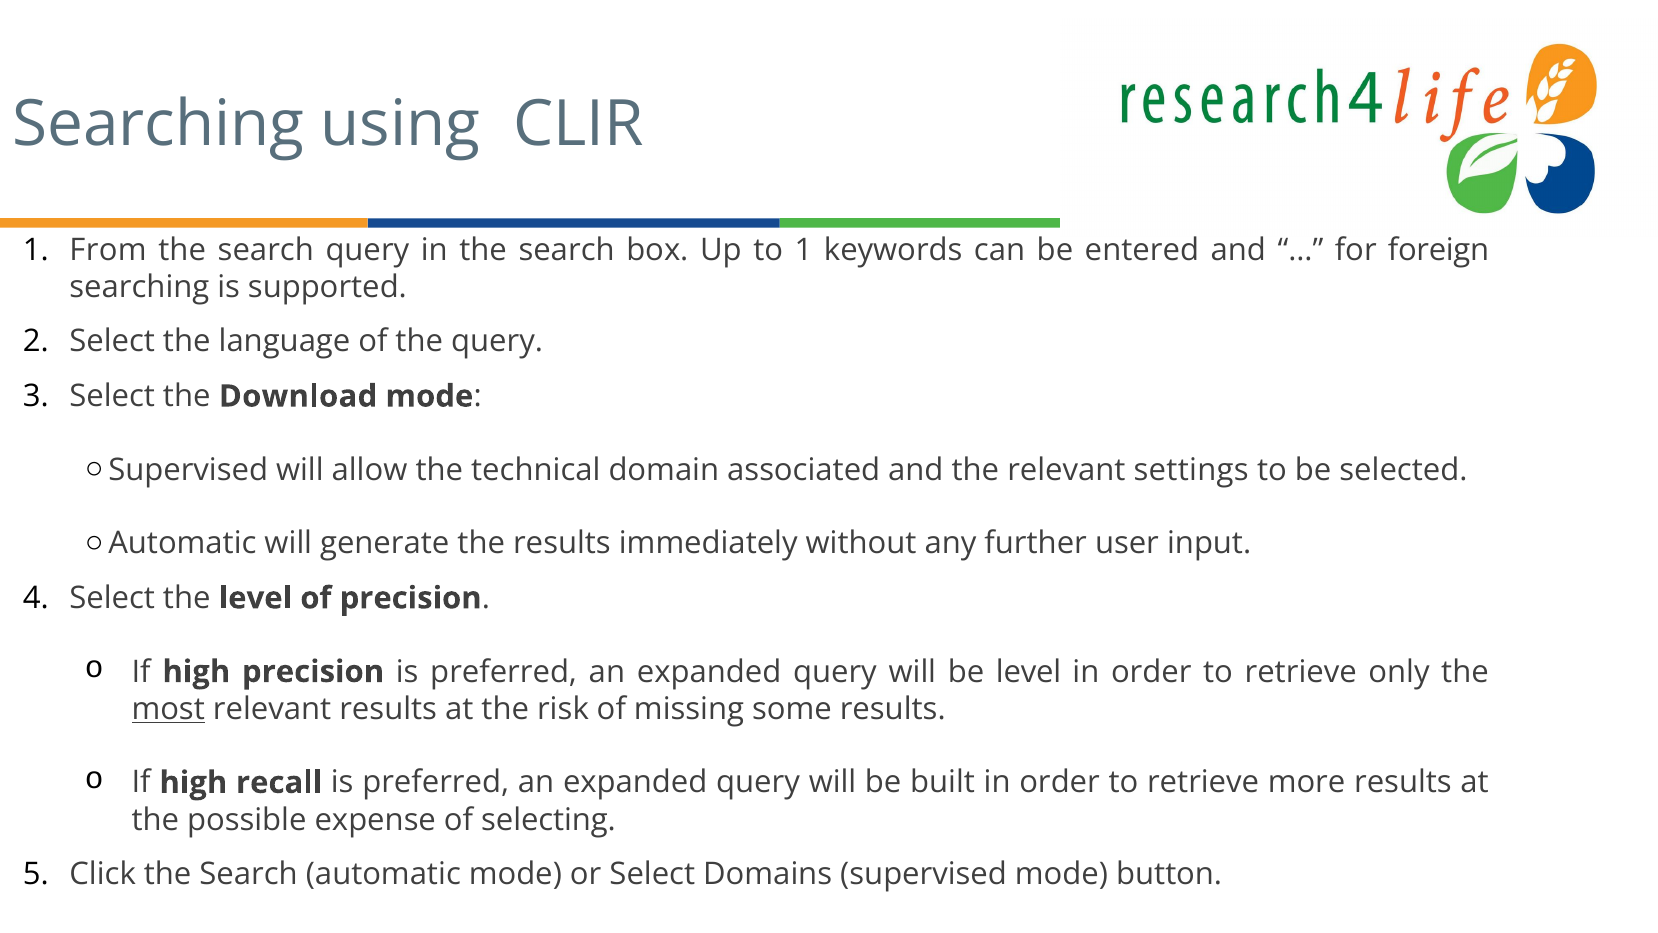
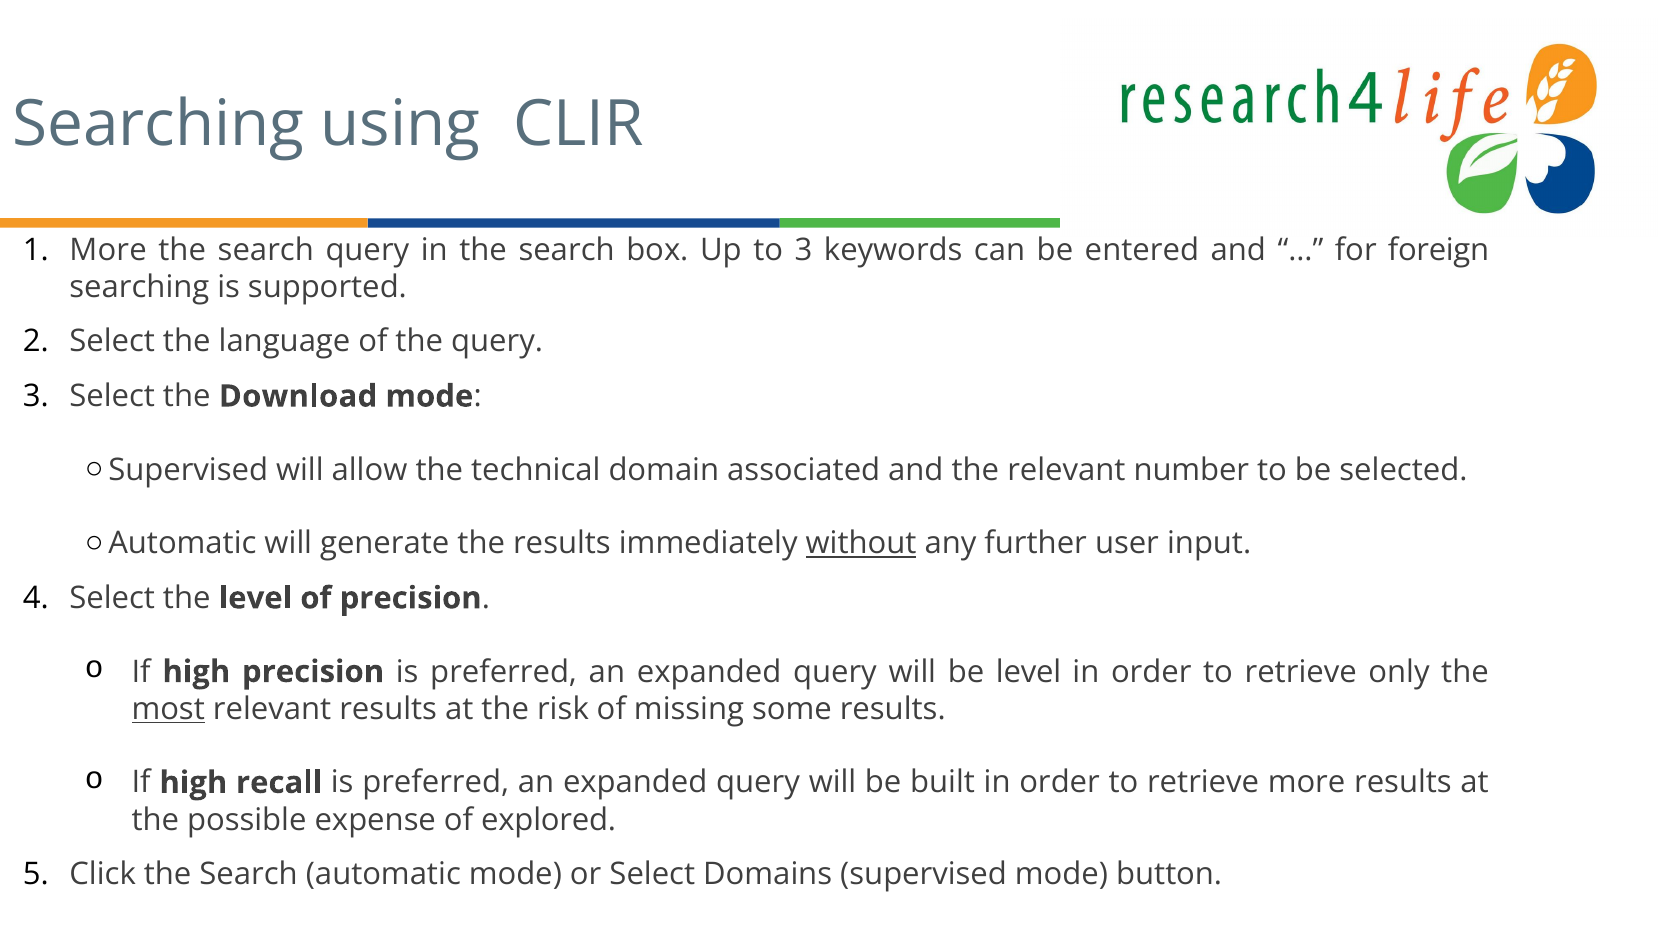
From at (108, 250): From -> More
to 1: 1 -> 3
settings: settings -> number
without underline: none -> present
selecting: selecting -> explored
